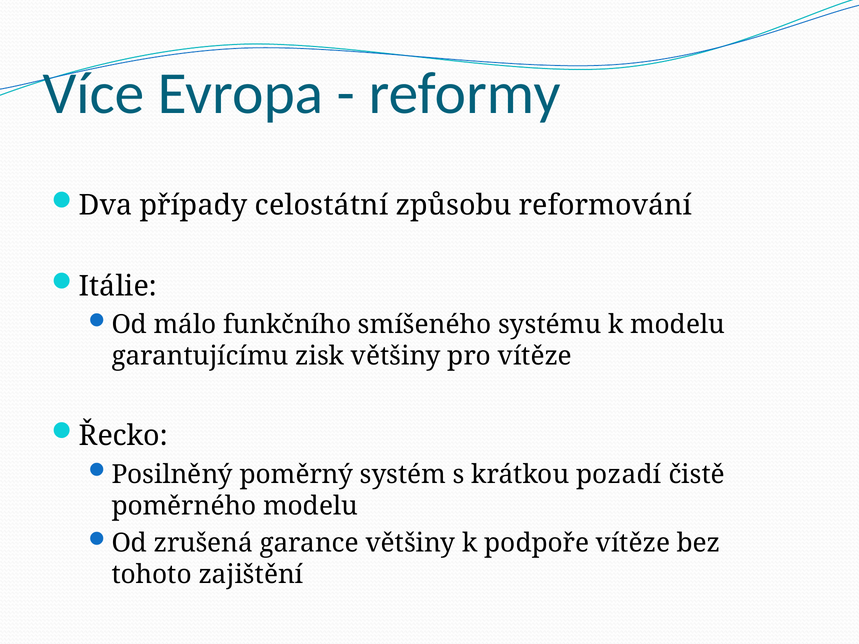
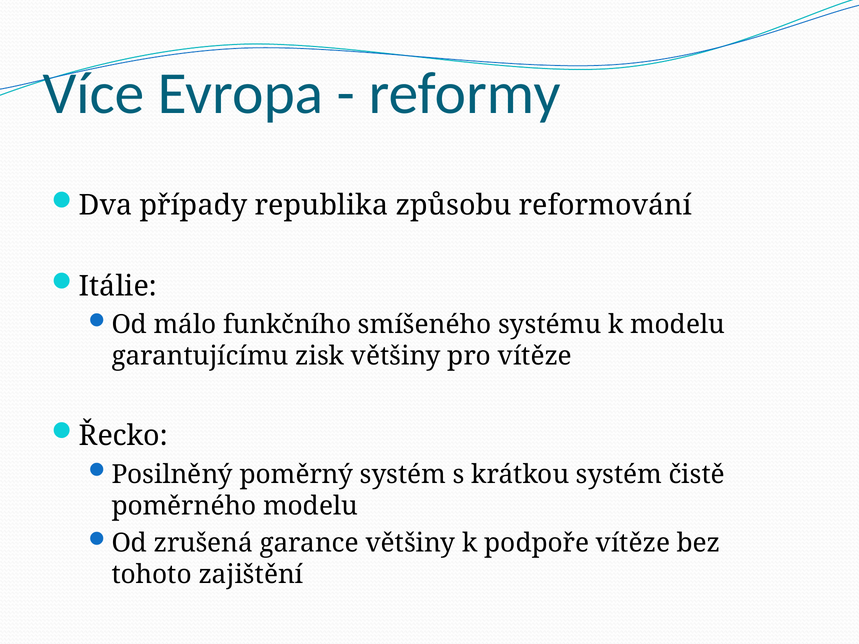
celostátní: celostátní -> republika
krátkou pozadí: pozadí -> systém
